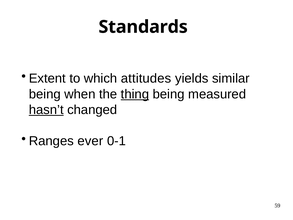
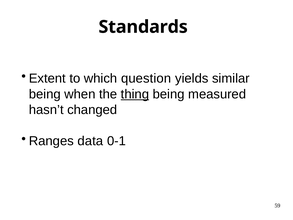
attitudes: attitudes -> question
hasn’t underline: present -> none
ever: ever -> data
